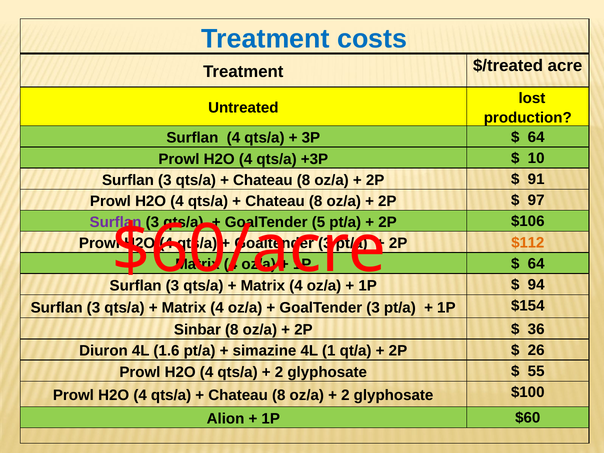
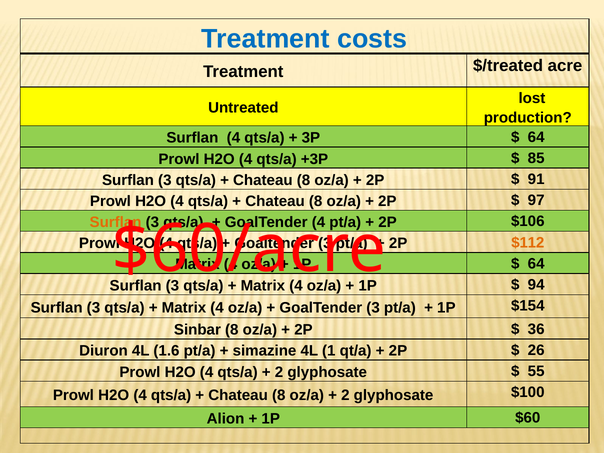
10: 10 -> 85
Surflan at (116, 222) colour: purple -> orange
GoalTender 5: 5 -> 4
